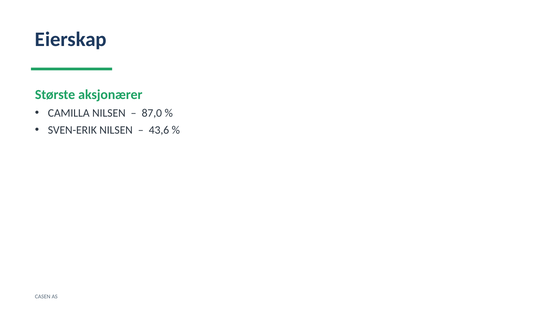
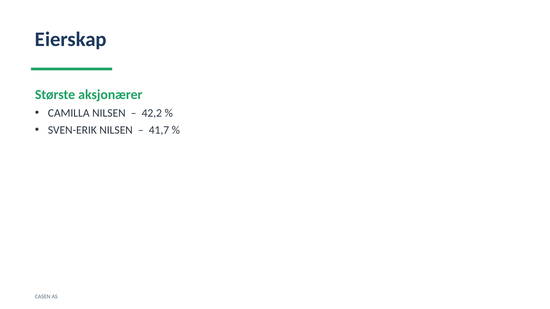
87,0: 87,0 -> 42,2
43,6: 43,6 -> 41,7
